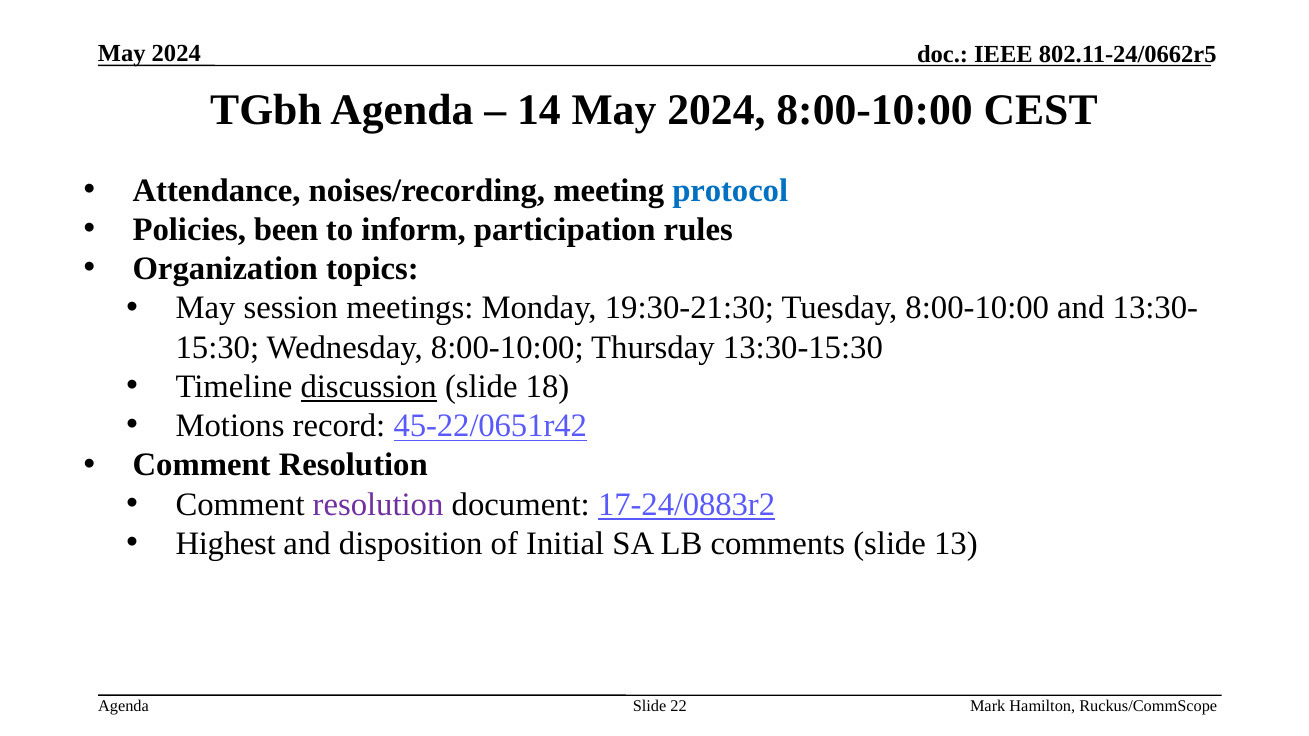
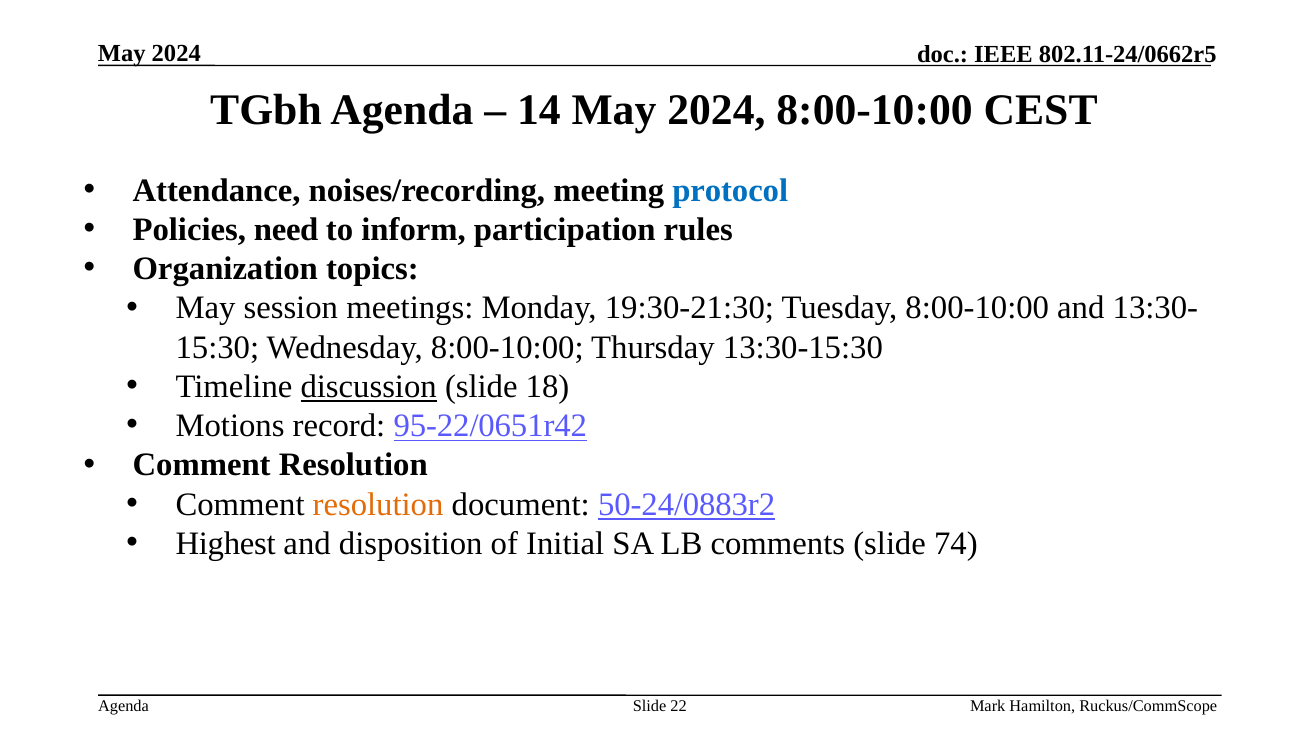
been: been -> need
45-22/0651r42: 45-22/0651r42 -> 95-22/0651r42
resolution at (378, 505) colour: purple -> orange
17-24/0883r2: 17-24/0883r2 -> 50-24/0883r2
13: 13 -> 74
